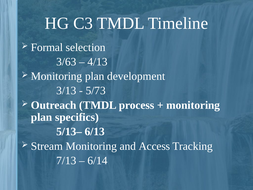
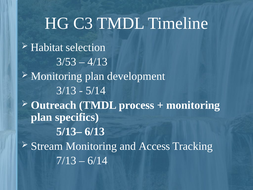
Formal: Formal -> Habitat
3/63: 3/63 -> 3/53
5/73: 5/73 -> 5/14
